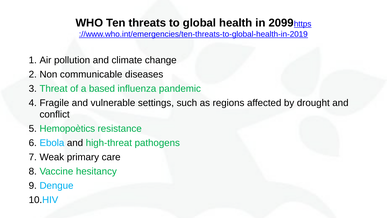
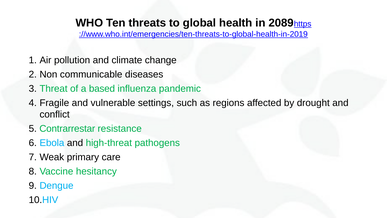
2099: 2099 -> 2089
Hemopoètics: Hemopoètics -> Contrarrestar
